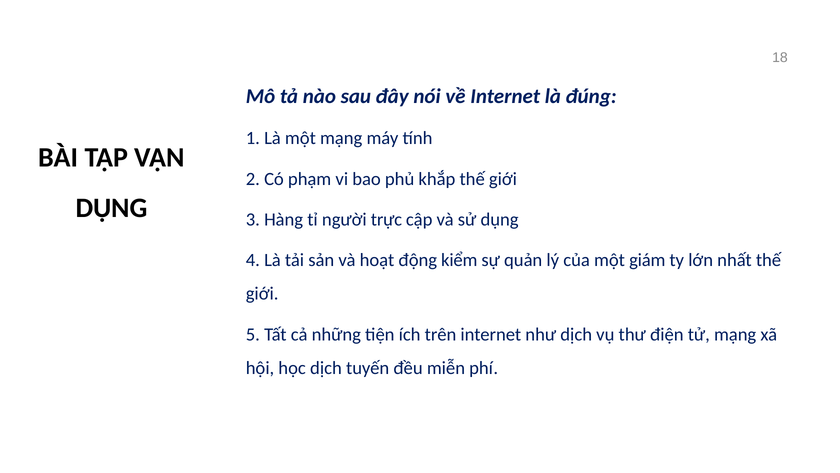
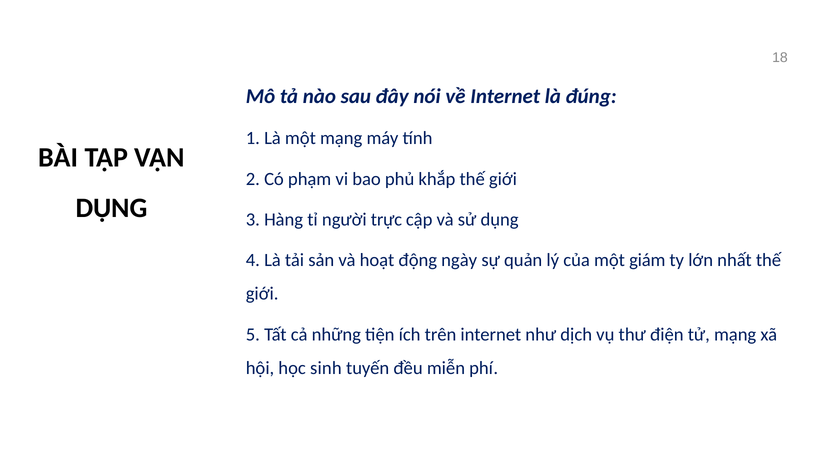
kiểm: kiểm -> ngày
học dịch: dịch -> sinh
